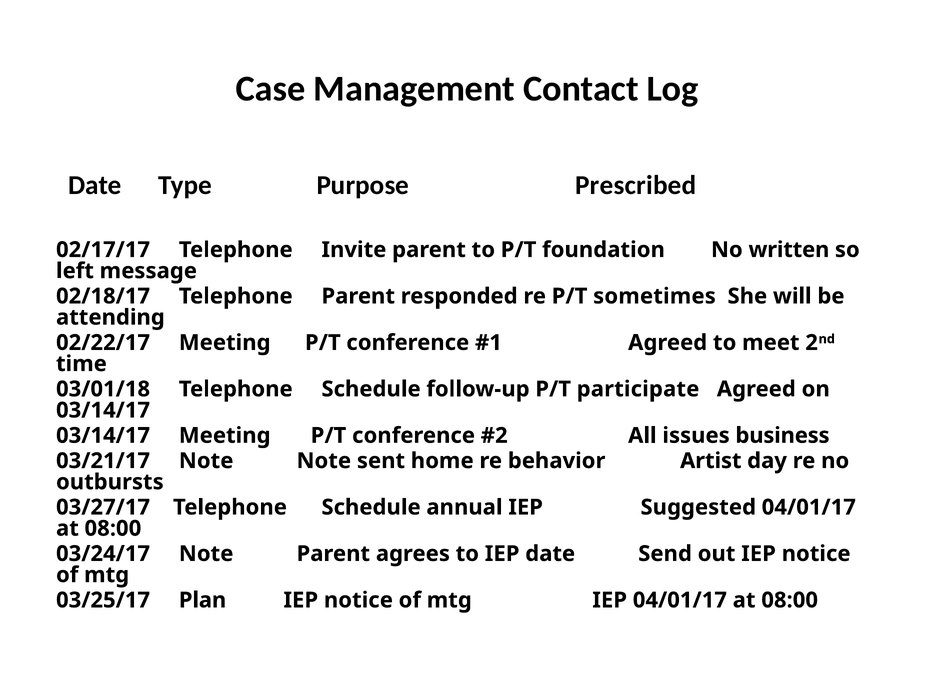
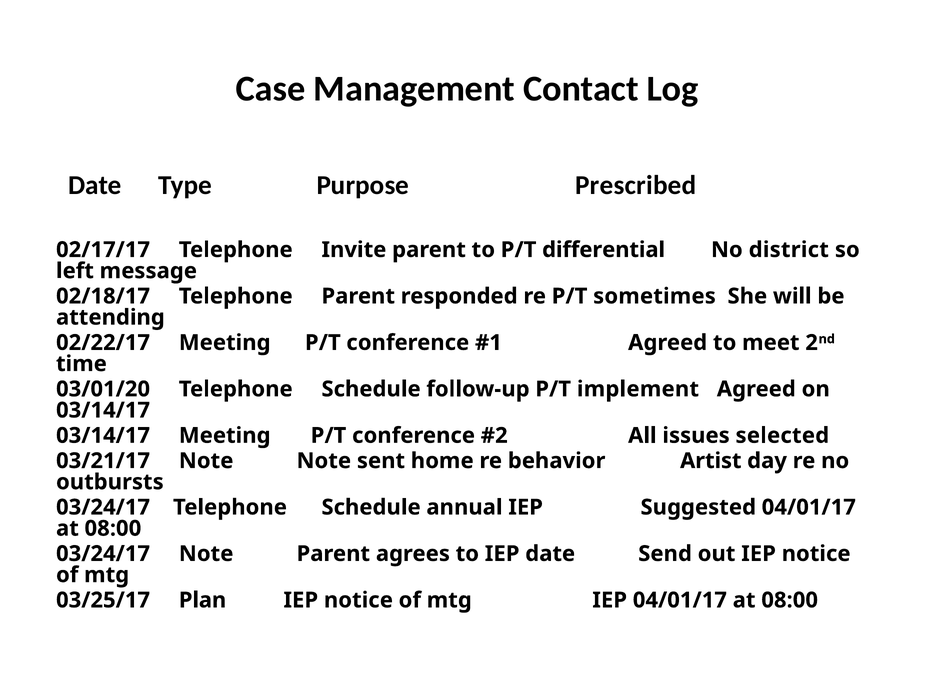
foundation: foundation -> differential
written: written -> district
03/01/18: 03/01/18 -> 03/01/20
participate: participate -> implement
business: business -> selected
03/27/17 at (103, 508): 03/27/17 -> 03/24/17
